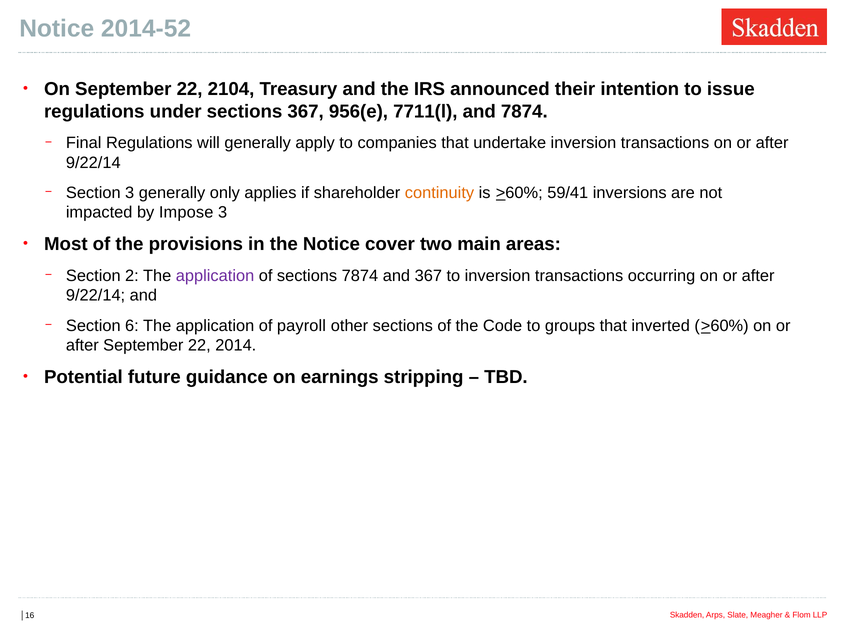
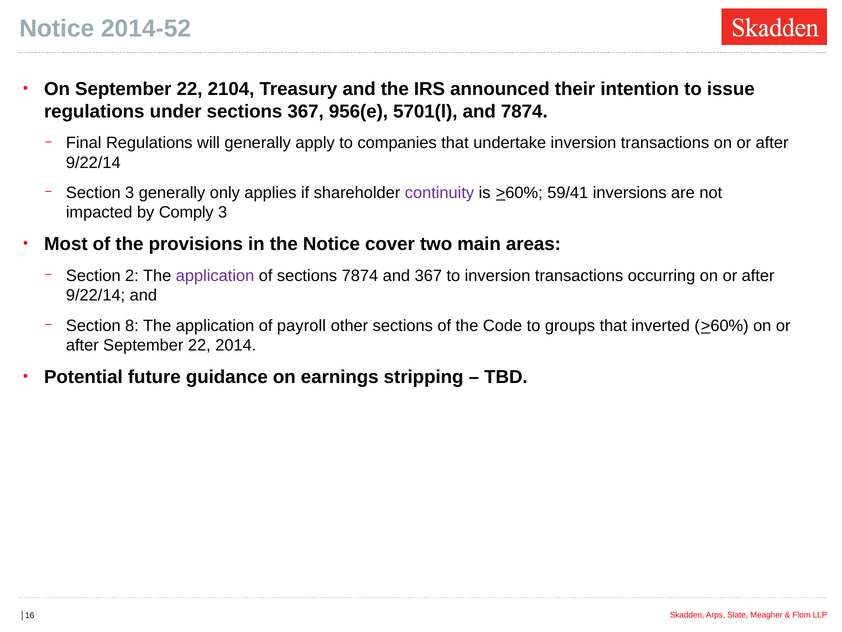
7711(l: 7711(l -> 5701(l
continuity colour: orange -> purple
Impose: Impose -> Comply
6: 6 -> 8
